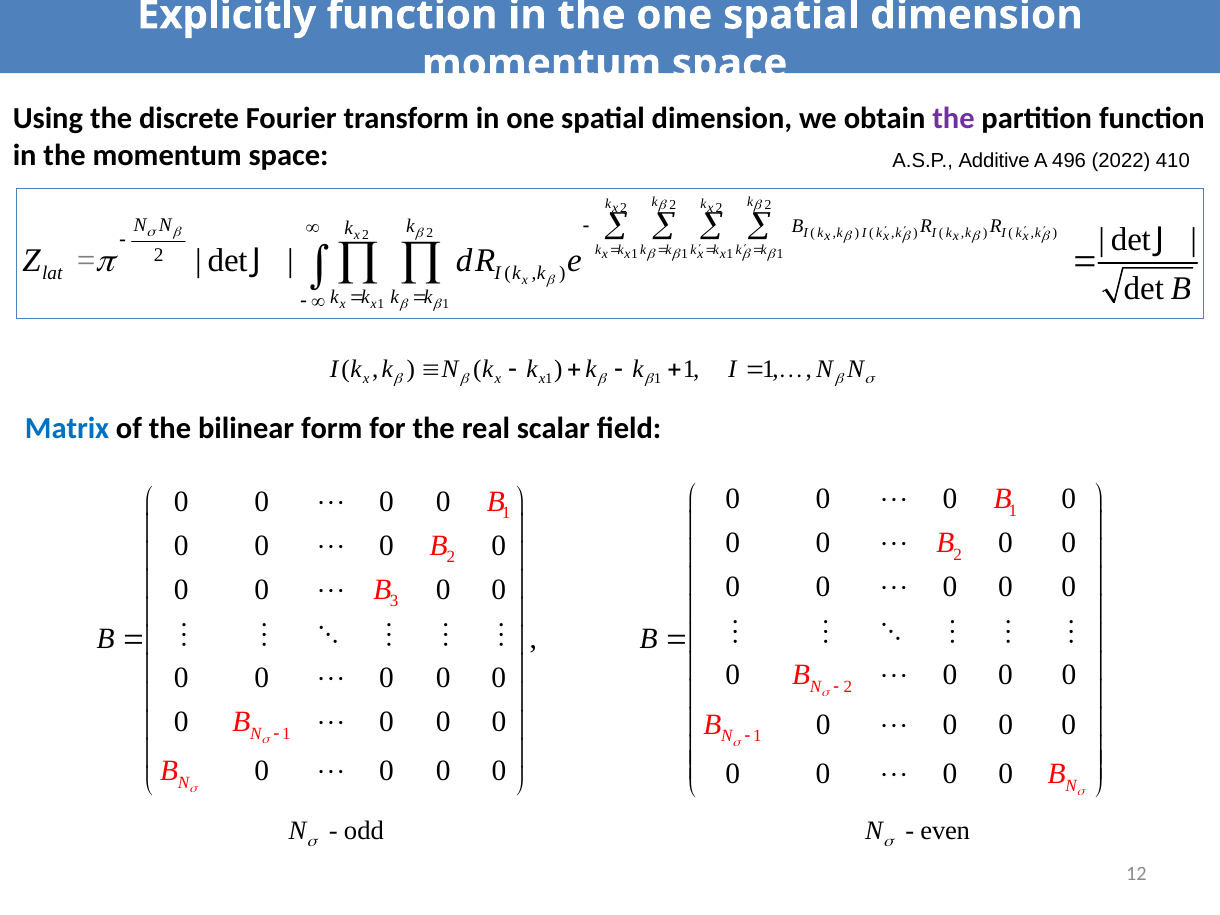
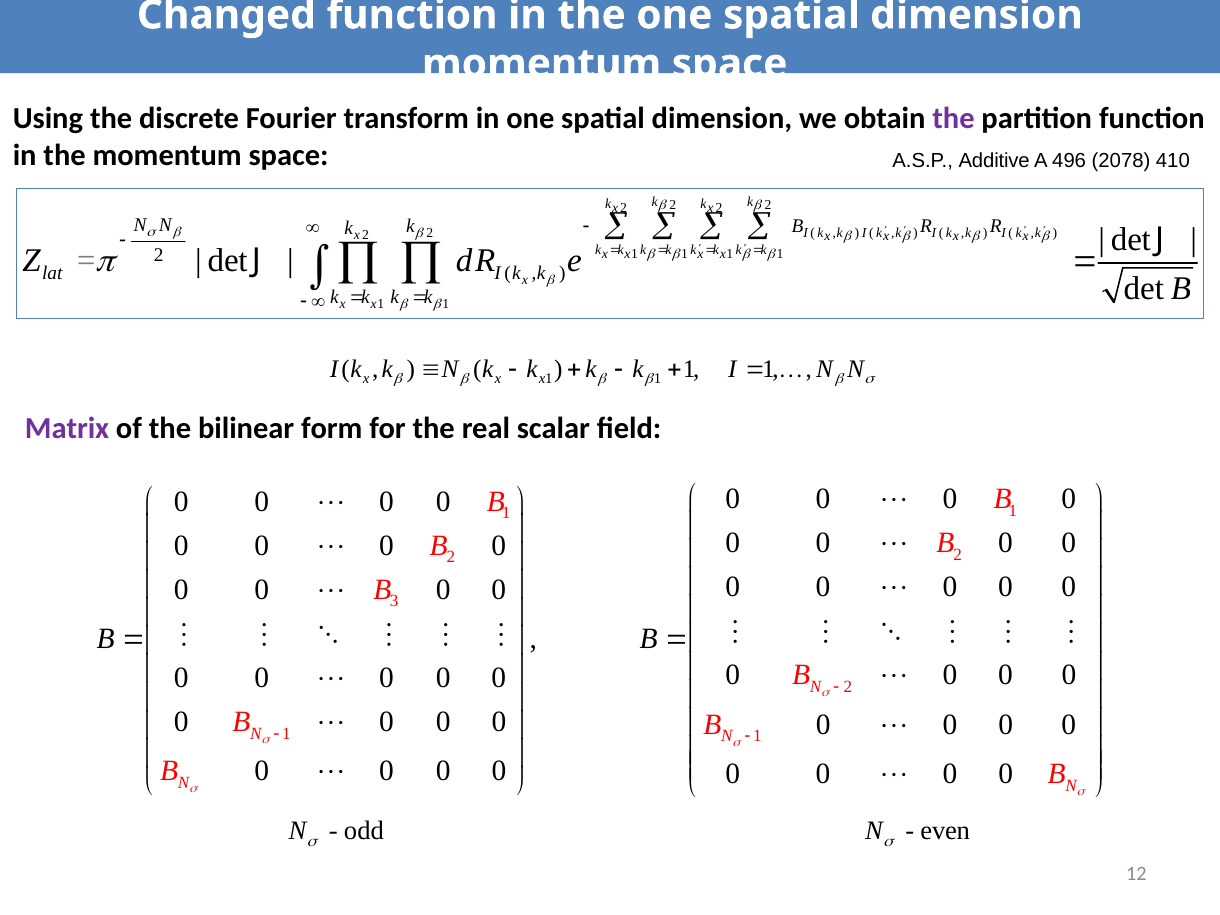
Explicitly: Explicitly -> Changed
2022: 2022 -> 2078
Matrix colour: blue -> purple
